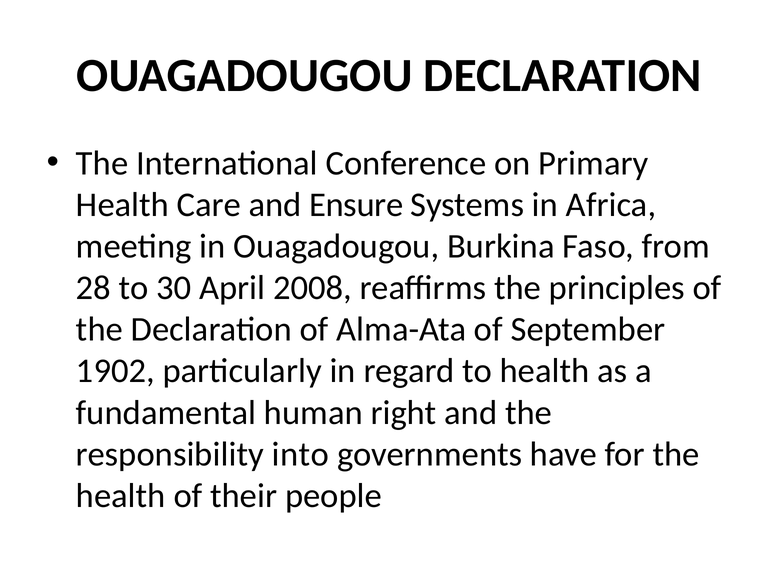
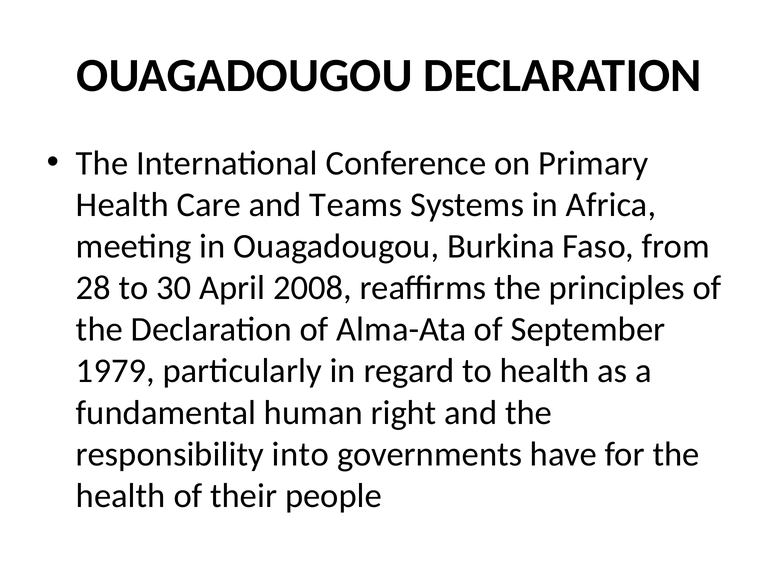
Ensure: Ensure -> Teams
1902: 1902 -> 1979
